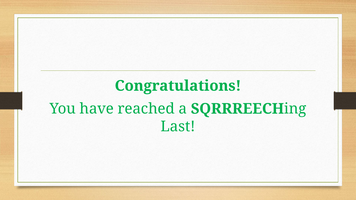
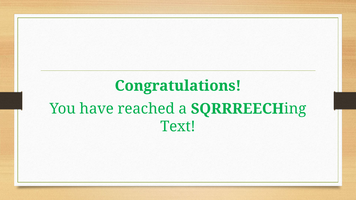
Last: Last -> Text
